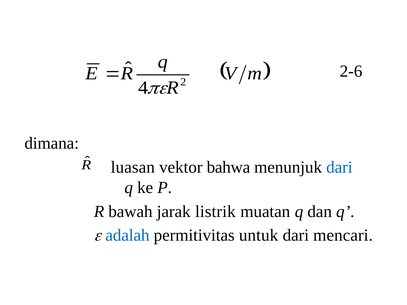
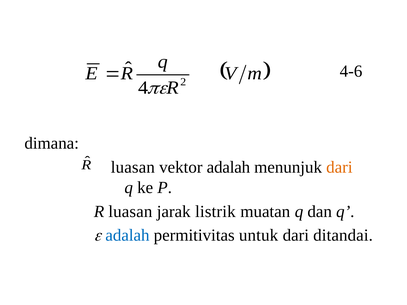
2-6: 2-6 -> 4-6
vektor bahwa: bahwa -> adalah
dari at (339, 167) colour: blue -> orange
R bawah: bawah -> luasan
mencari: mencari -> ditandai
